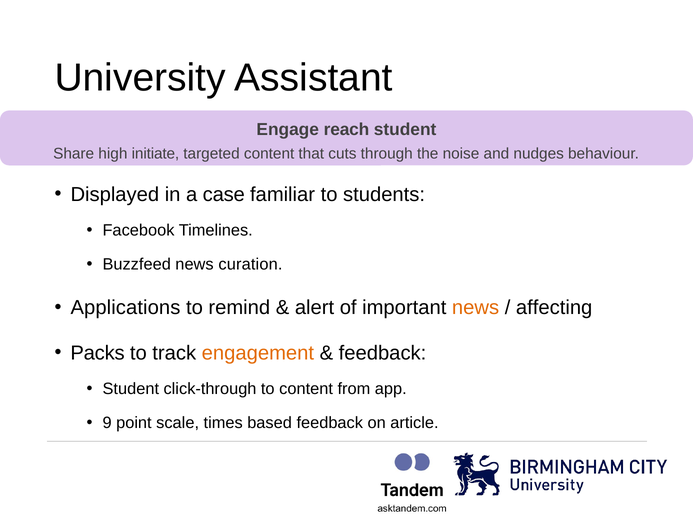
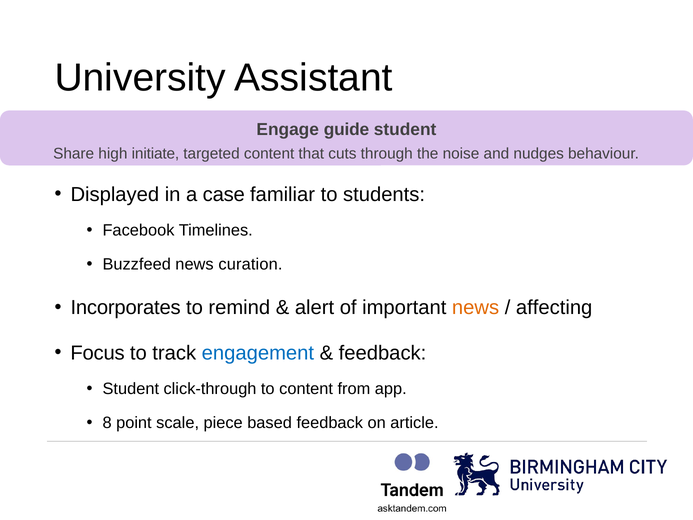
reach: reach -> guide
Applications: Applications -> Incorporates
Packs: Packs -> Focus
engagement colour: orange -> blue
9: 9 -> 8
times: times -> piece
